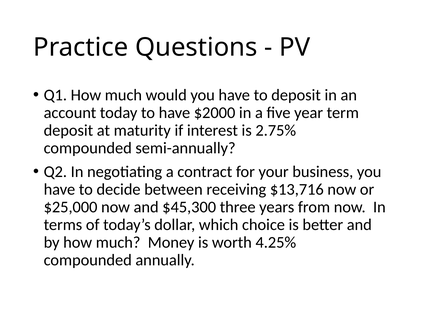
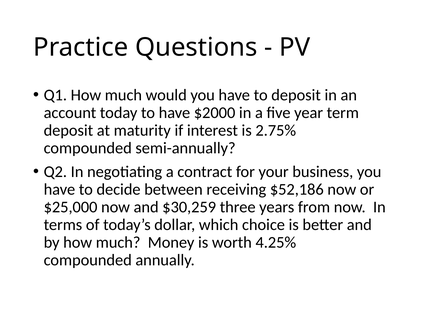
$13,716: $13,716 -> $52,186
$45,300: $45,300 -> $30,259
